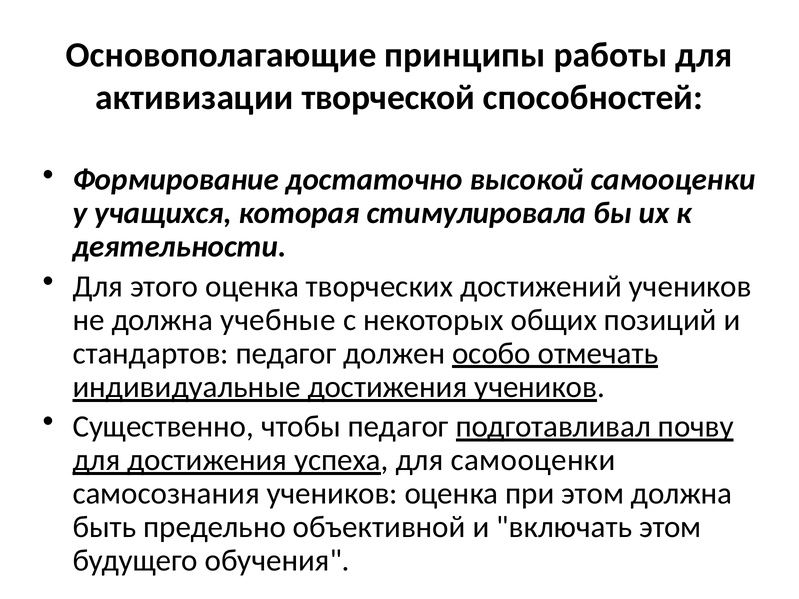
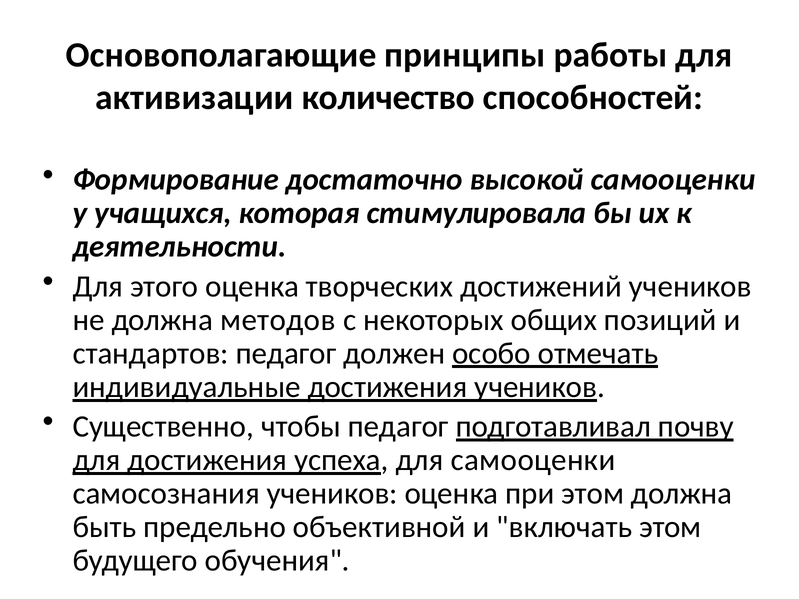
творческой: творческой -> количество
учебные: учебные -> методов
